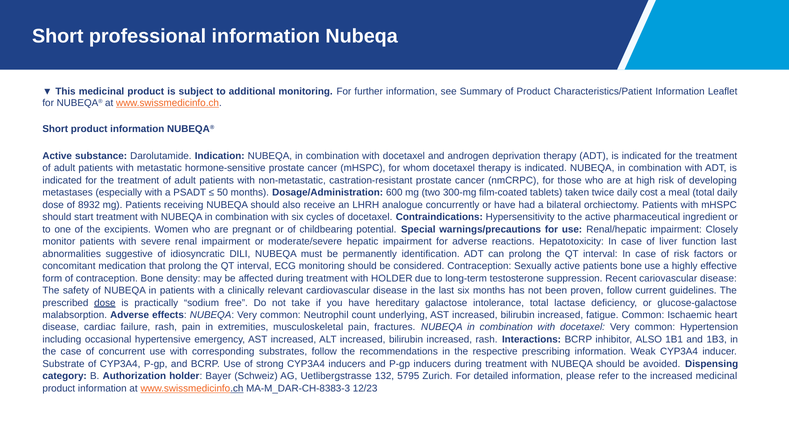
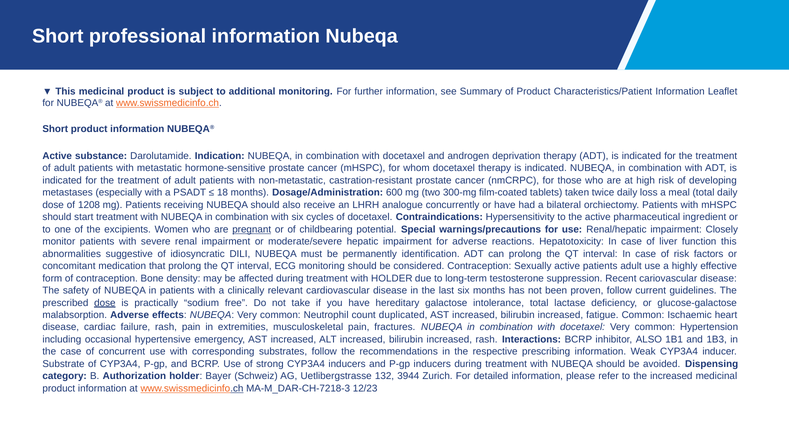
50: 50 -> 18
cost: cost -> loss
8932: 8932 -> 1208
pregnant underline: none -> present
function last: last -> this
patients bone: bone -> adult
underlying: underlying -> duplicated
5795: 5795 -> 3944
MA-M_DAR-CH-8383-3: MA-M_DAR-CH-8383-3 -> MA-M_DAR-CH-7218-3
